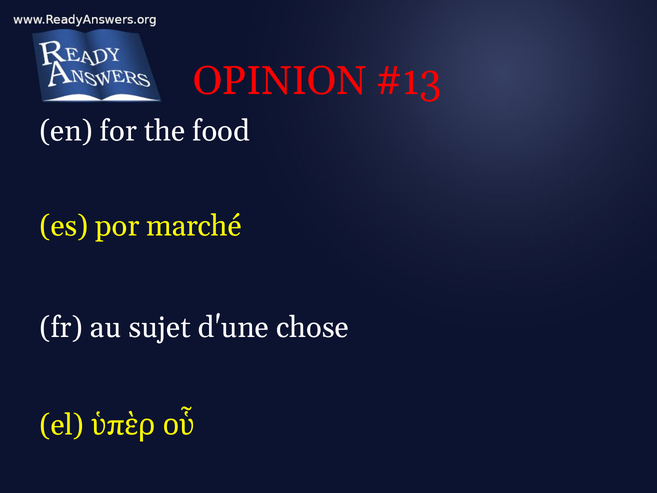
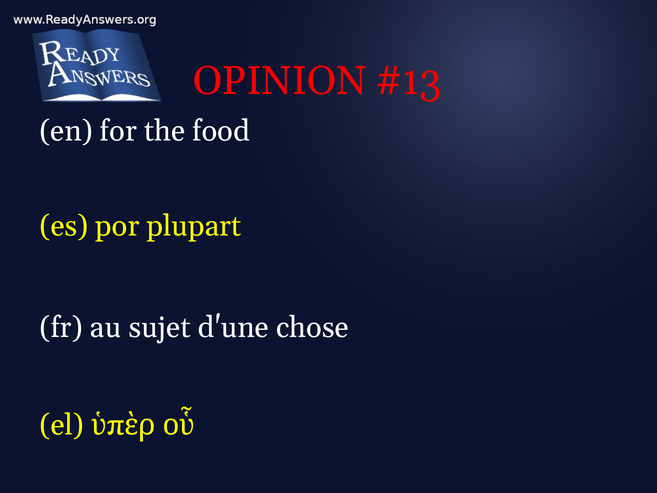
marché: marché -> plupart
